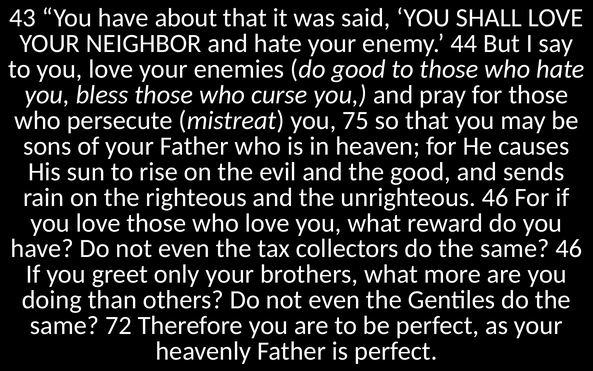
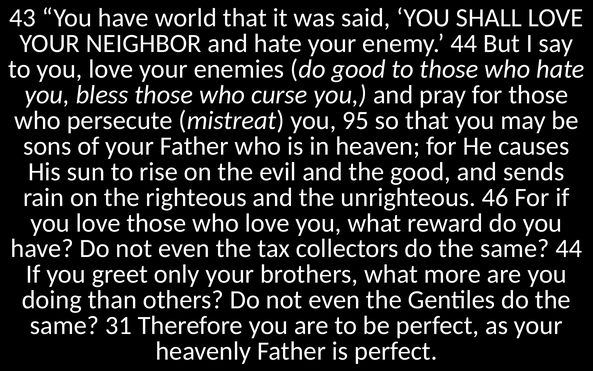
about: about -> world
75: 75 -> 95
same 46: 46 -> 44
72: 72 -> 31
